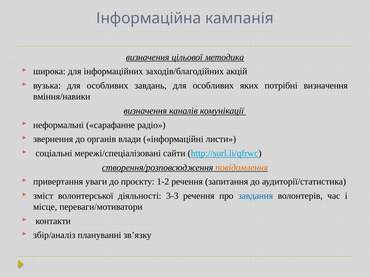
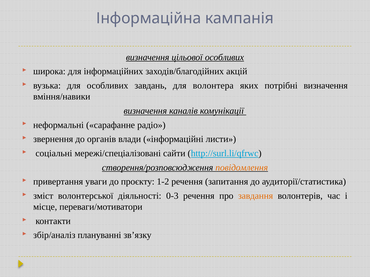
цільової методика: методика -> особливих
завдань для особливих: особливих -> волонтера
3-3: 3-3 -> 0-3
завдання colour: blue -> orange
